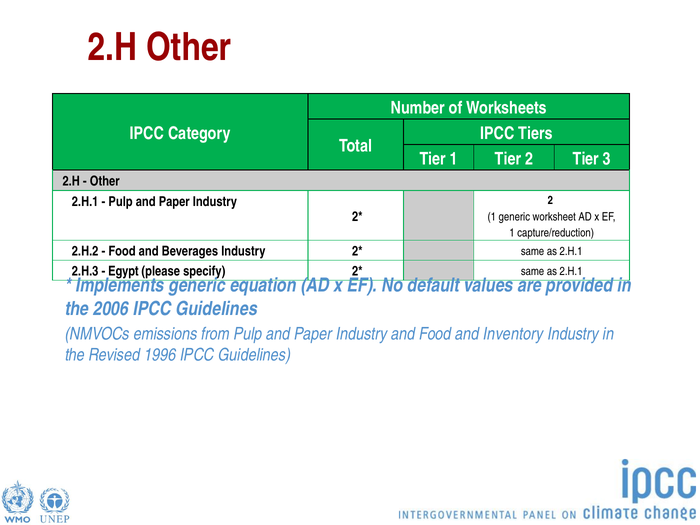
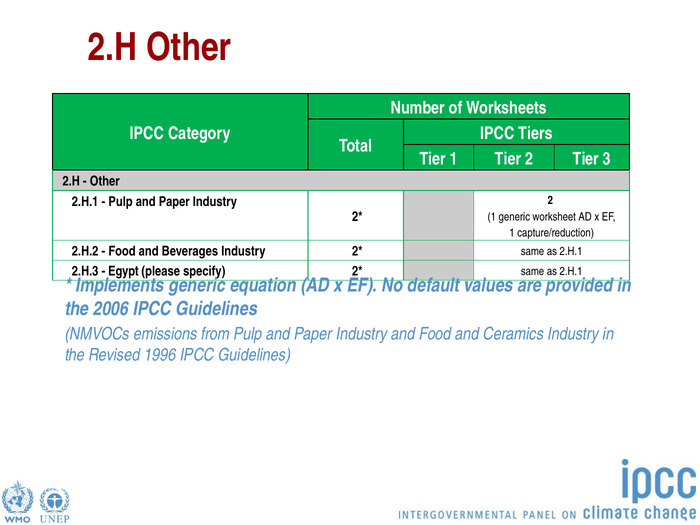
Inventory: Inventory -> Ceramics
